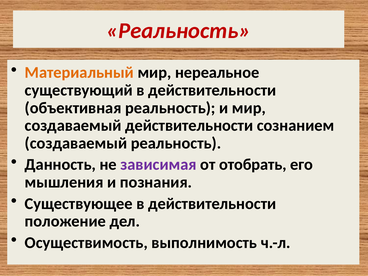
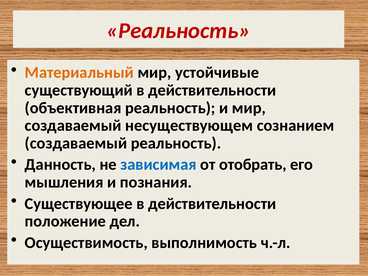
нереальное: нереальное -> устойчивые
создаваемый действительности: действительности -> несуществующем
зависимая colour: purple -> blue
